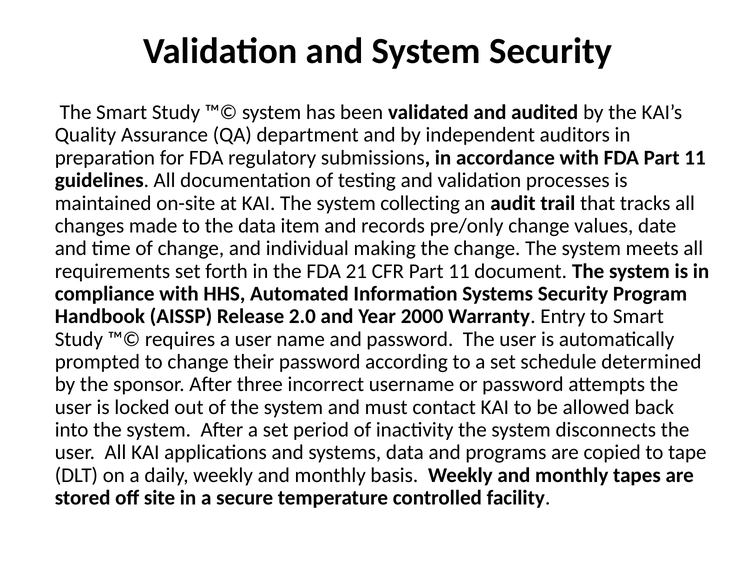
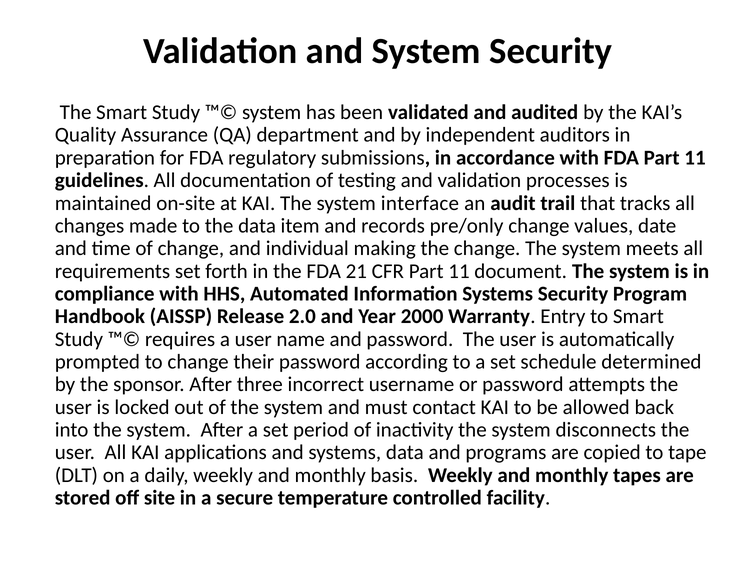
collecting: collecting -> interface
